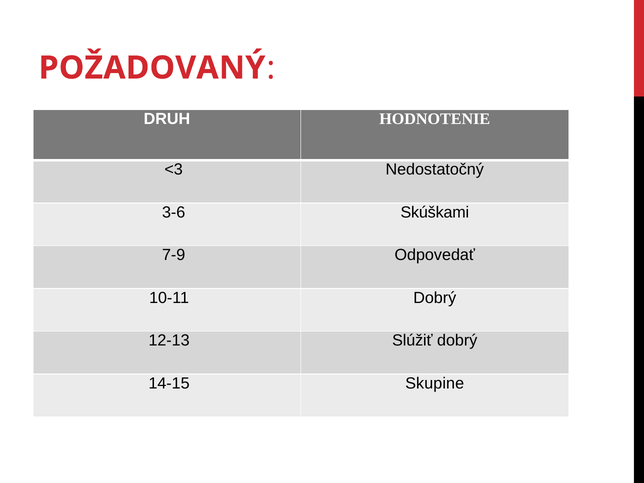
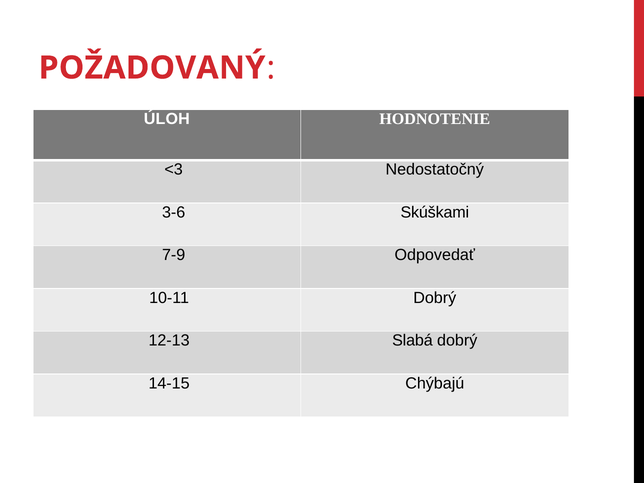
DRUH: DRUH -> ÚLOH
Slúžiť: Slúžiť -> Slabá
Skupine: Skupine -> Chýbajú
